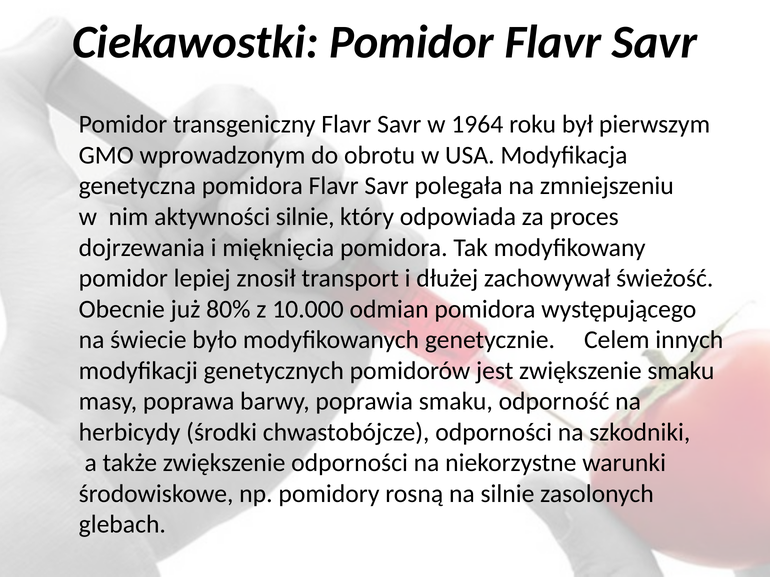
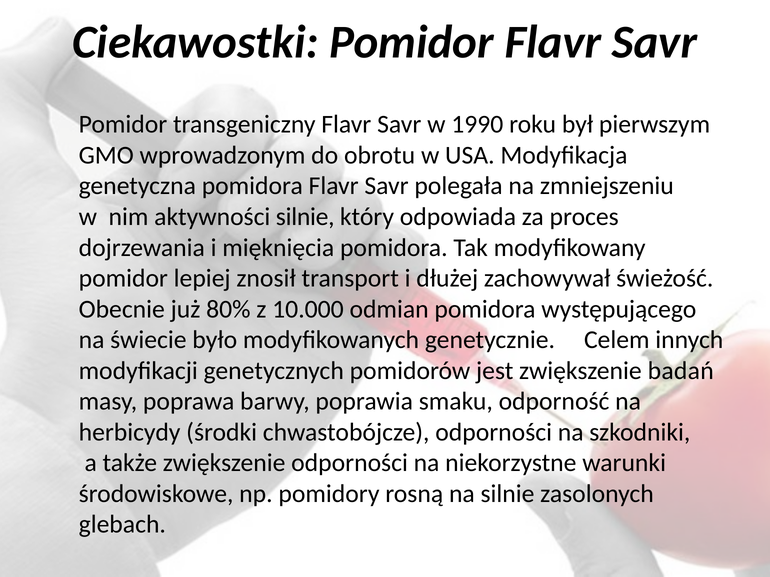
1964: 1964 -> 1990
zwiększenie smaku: smaku -> badań
